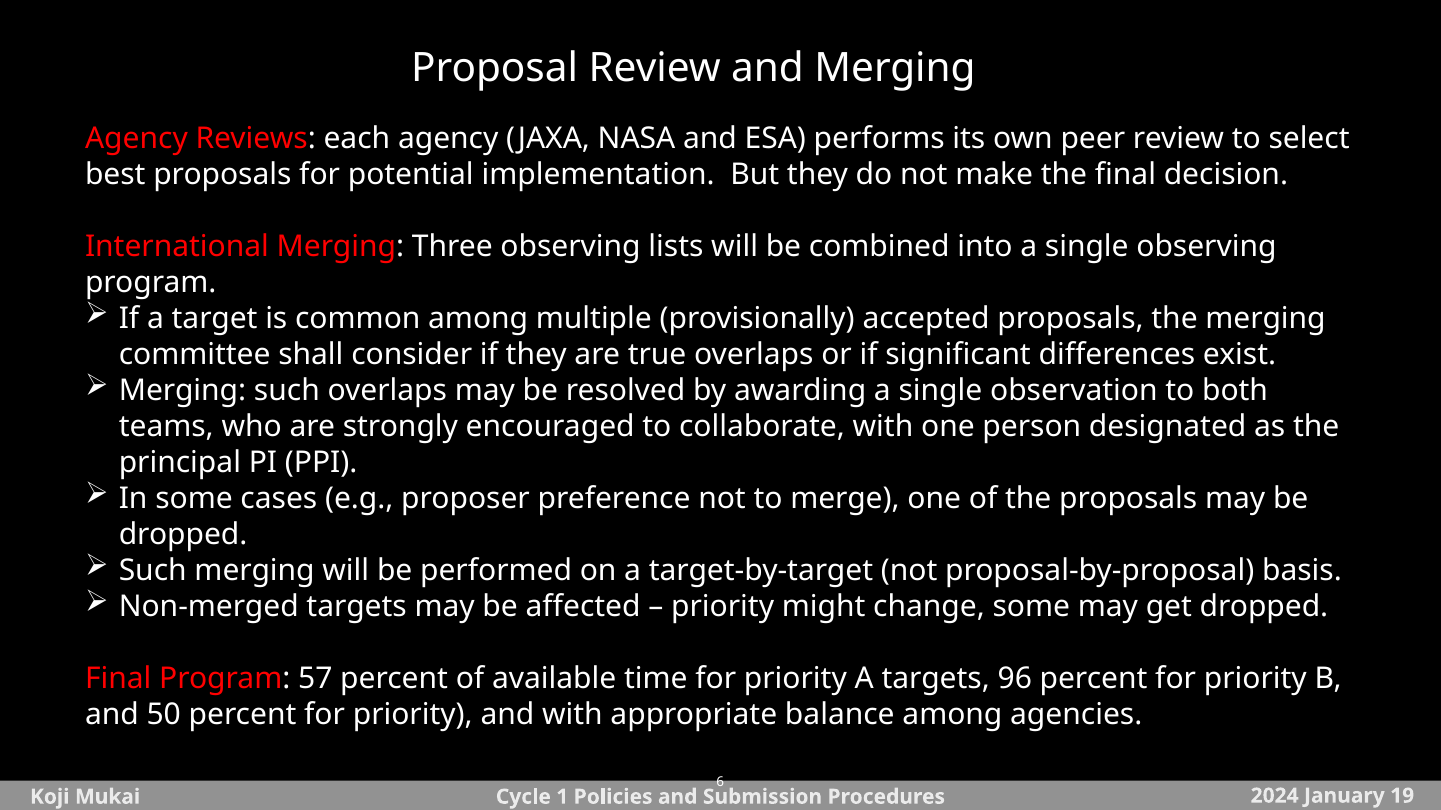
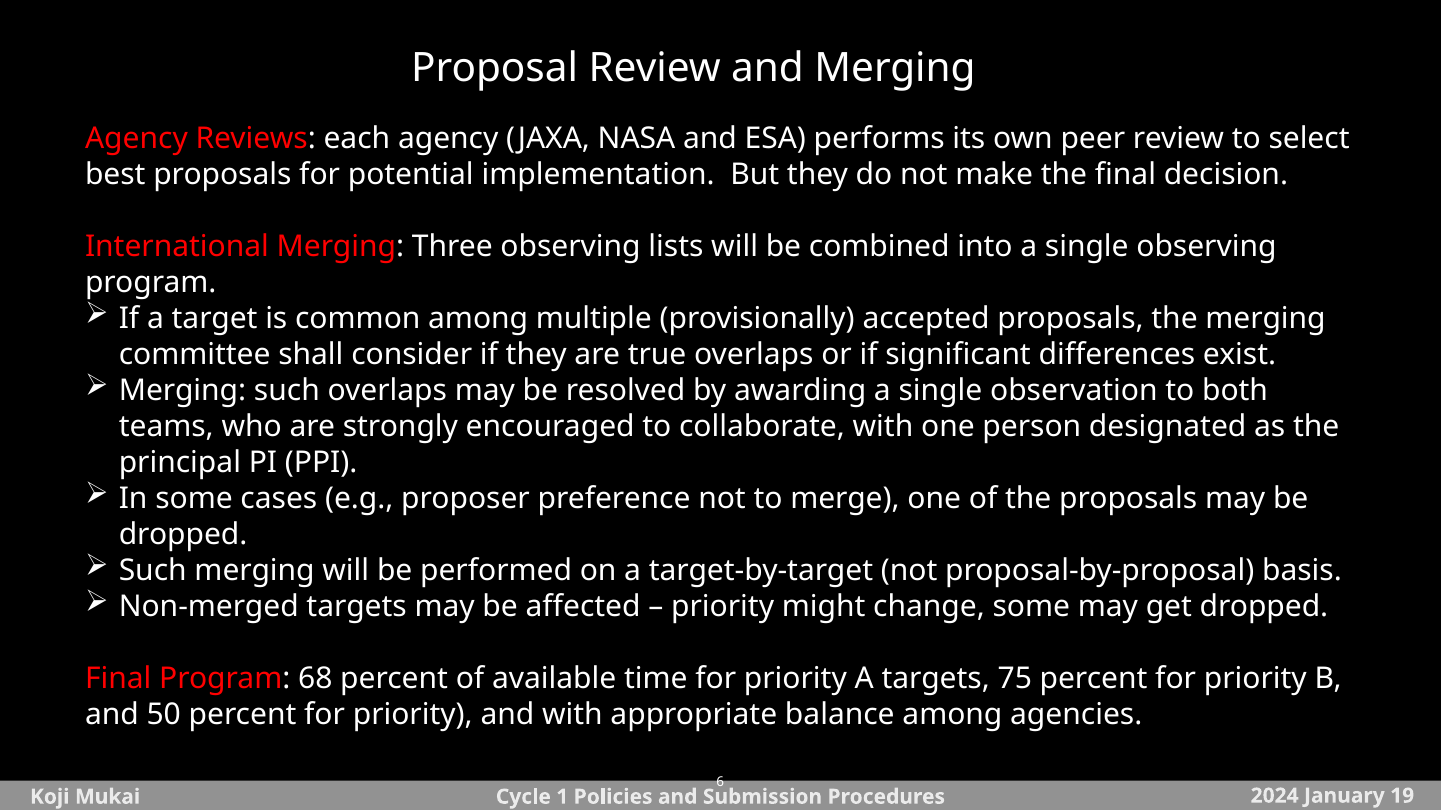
57: 57 -> 68
96: 96 -> 75
